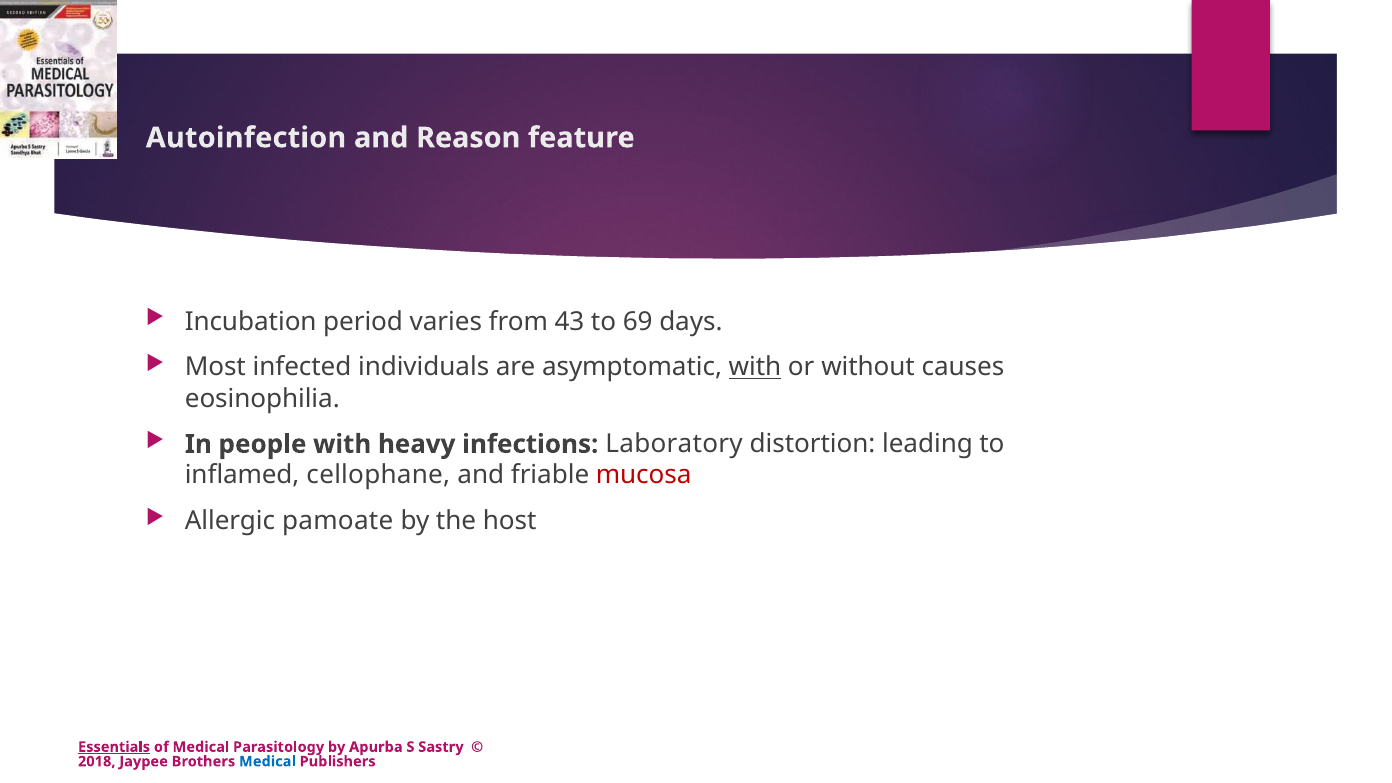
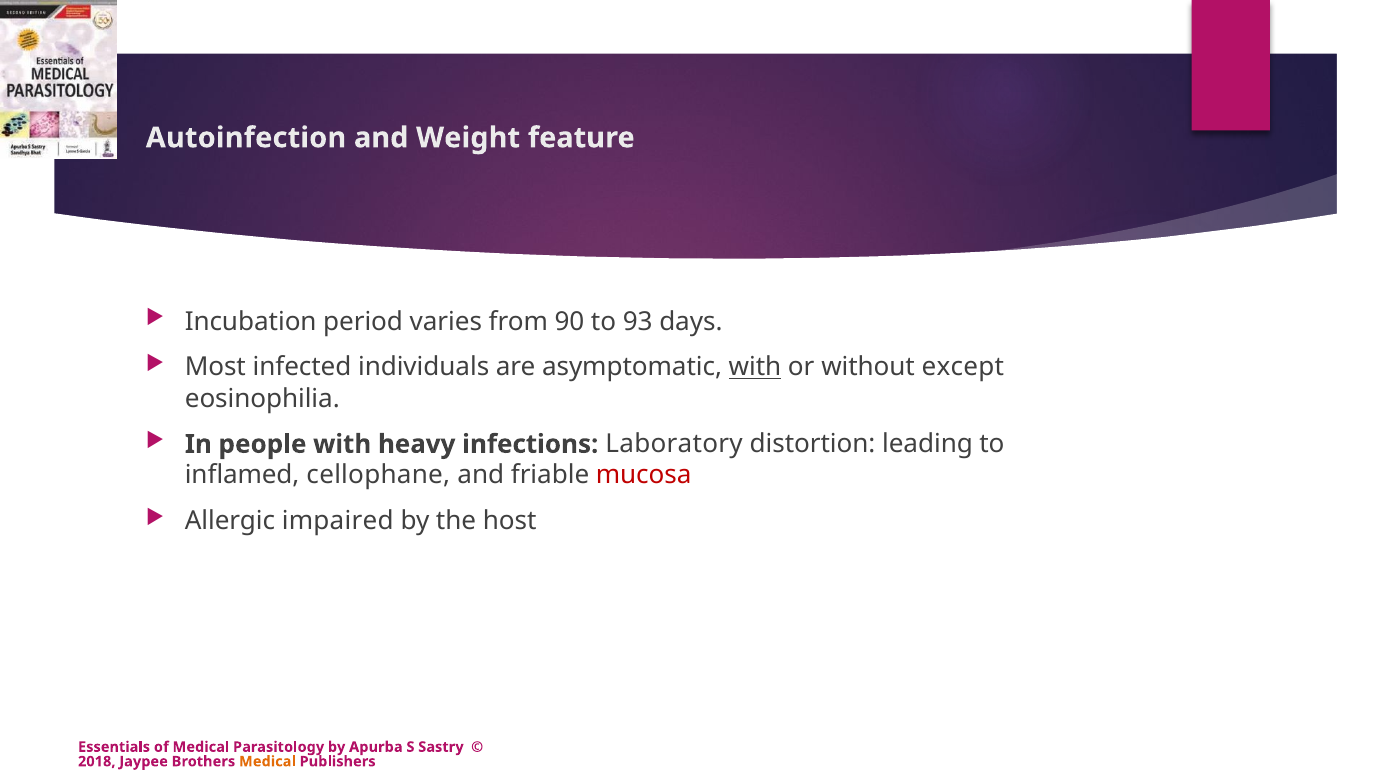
Reason: Reason -> Weight
43: 43 -> 90
69: 69 -> 93
causes: causes -> except
pamoate: pamoate -> impaired
Essentials underline: present -> none
Medical at (267, 762) colour: blue -> orange
